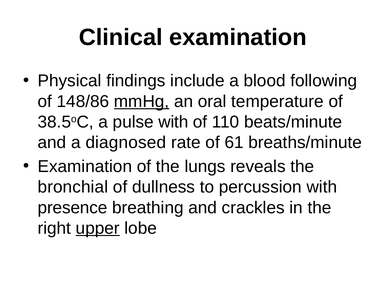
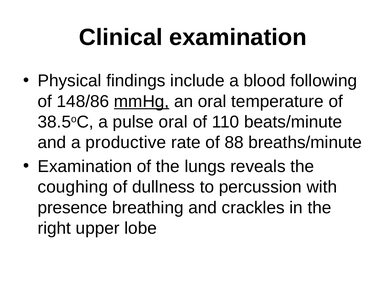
pulse with: with -> oral
diagnosed: diagnosed -> productive
61: 61 -> 88
bronchial: bronchial -> coughing
upper underline: present -> none
